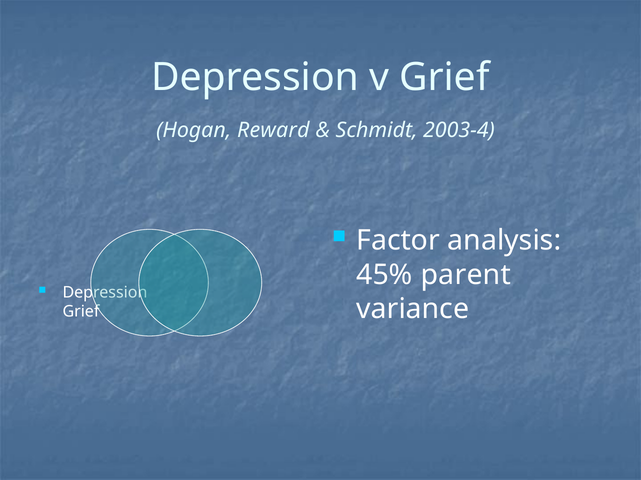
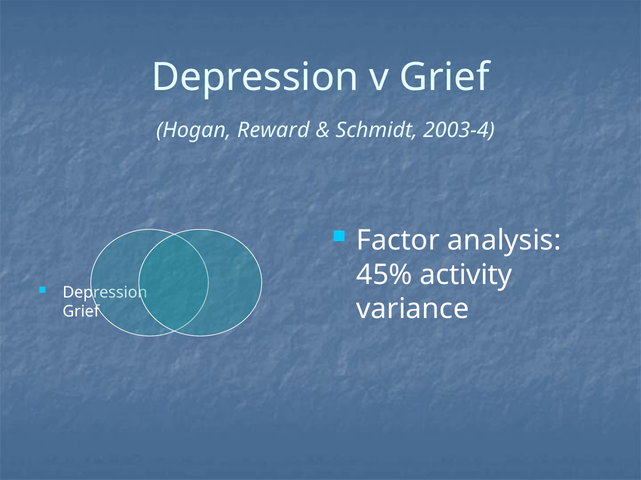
parent: parent -> activity
